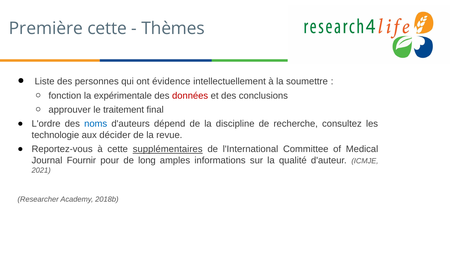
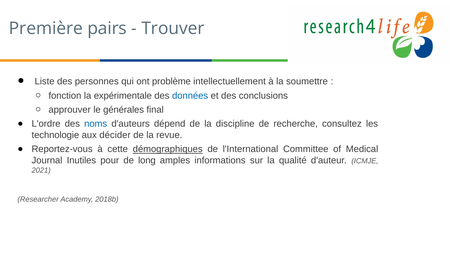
Première cette: cette -> pairs
Thèmes: Thèmes -> Trouver
évidence: évidence -> problème
données colour: red -> blue
traitement: traitement -> générales
supplémentaires: supplémentaires -> démographiques
Fournir: Fournir -> Inutiles
